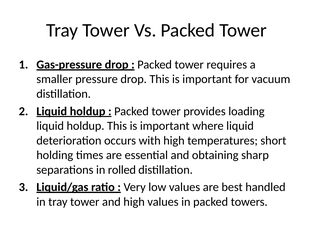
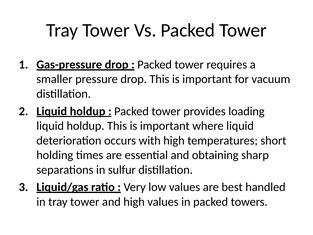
rolled: rolled -> sulfur
